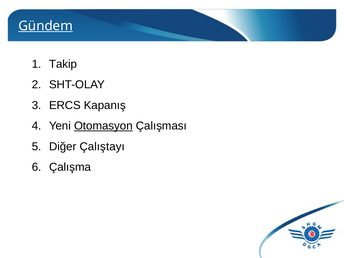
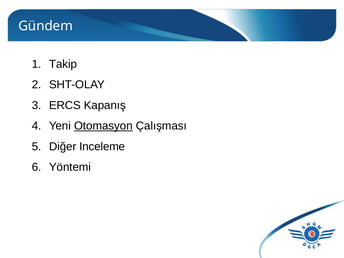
Gündem underline: present -> none
Çalıştayı: Çalıştayı -> Inceleme
Çalışma: Çalışma -> Yöntemi
